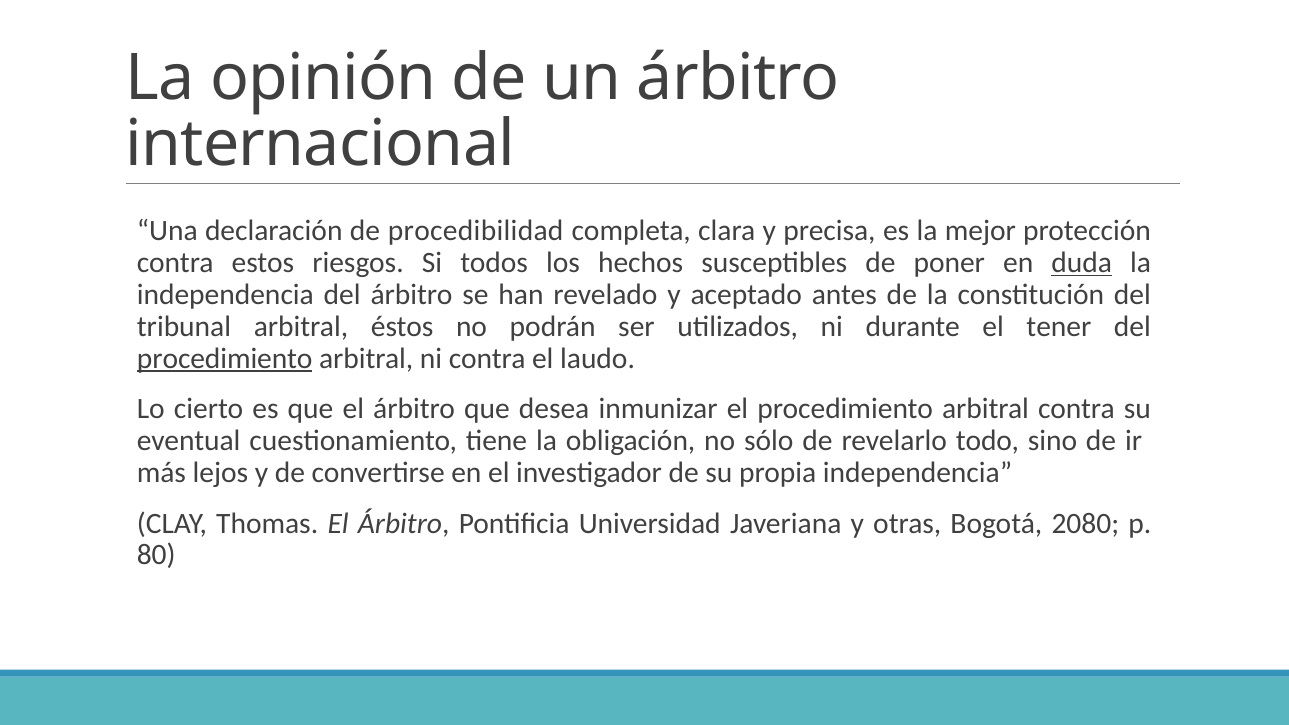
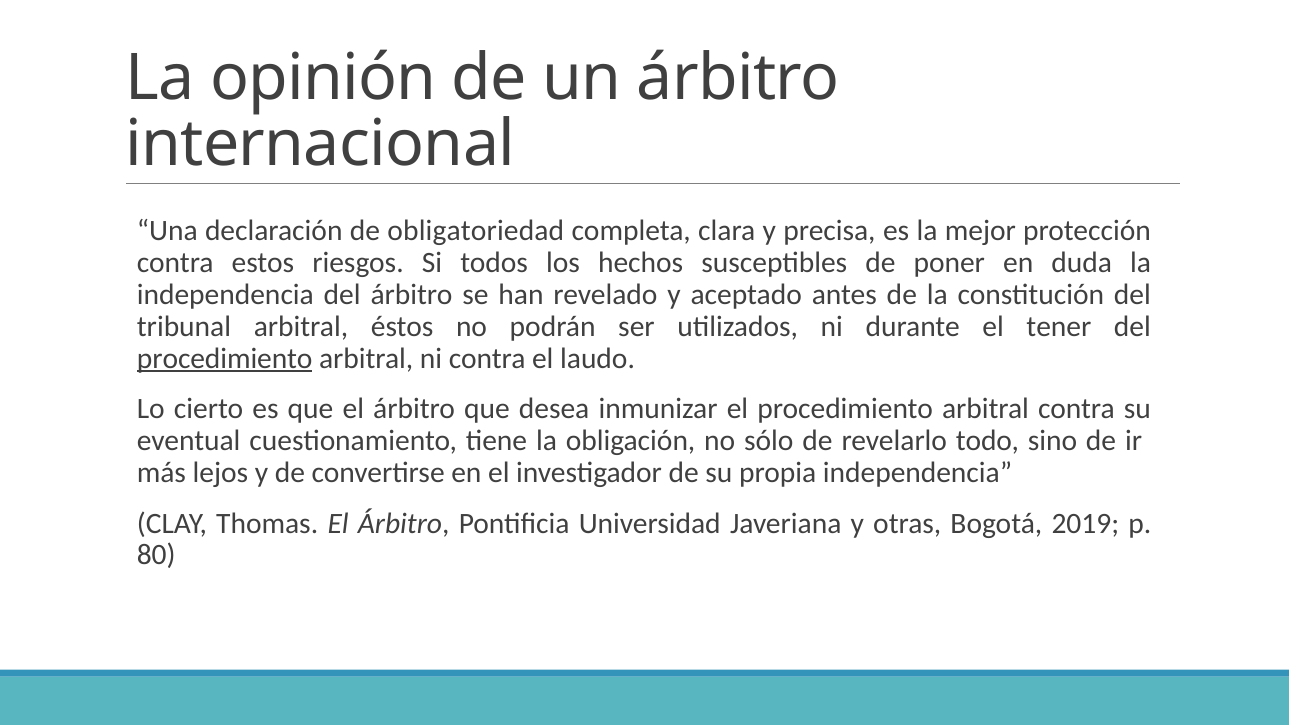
procedibilidad: procedibilidad -> obligatoriedad
duda underline: present -> none
2080: 2080 -> 2019
